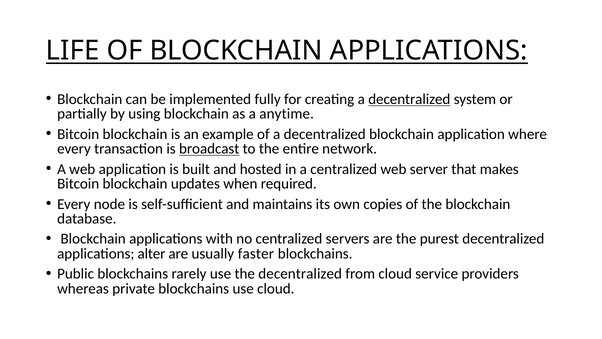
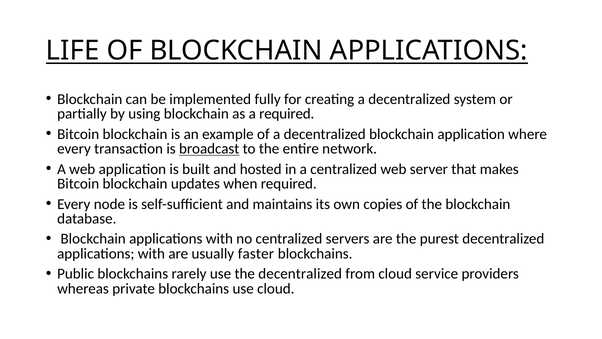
decentralized at (409, 99) underline: present -> none
a anytime: anytime -> required
alter at (151, 253): alter -> with
